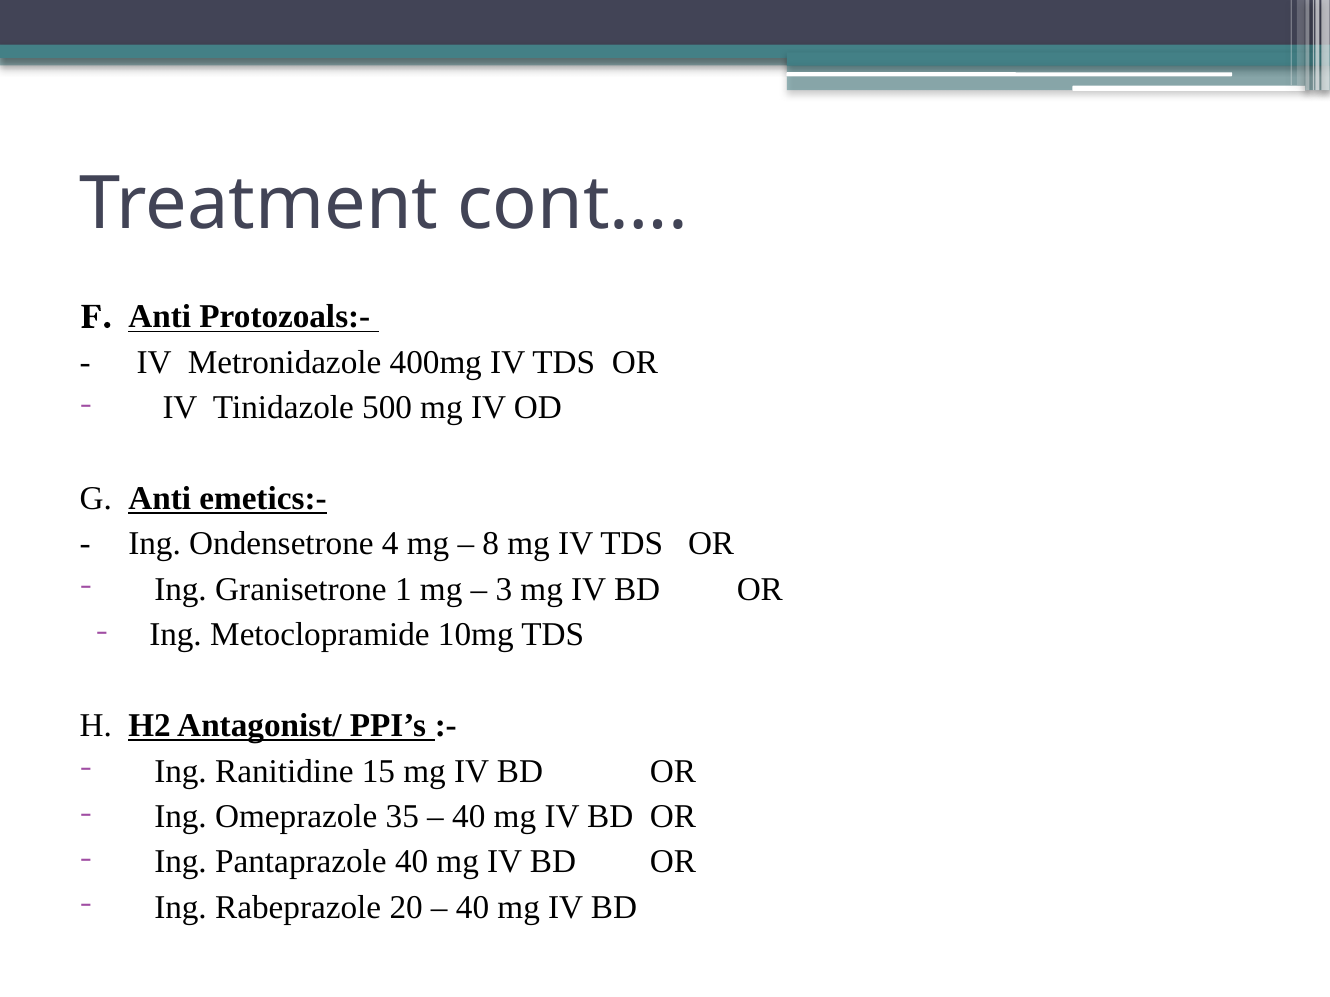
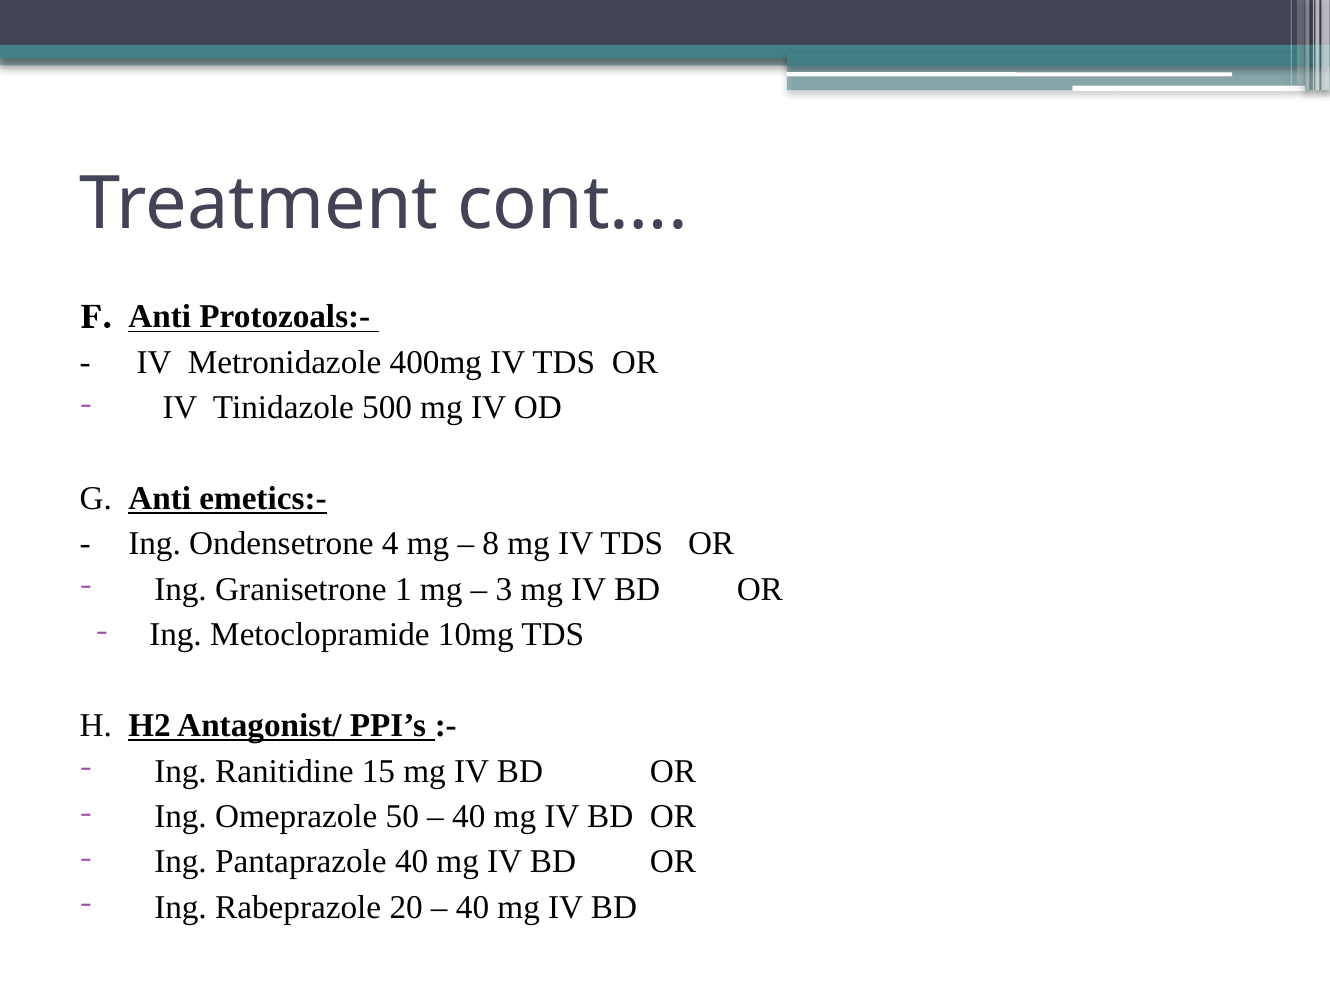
35: 35 -> 50
